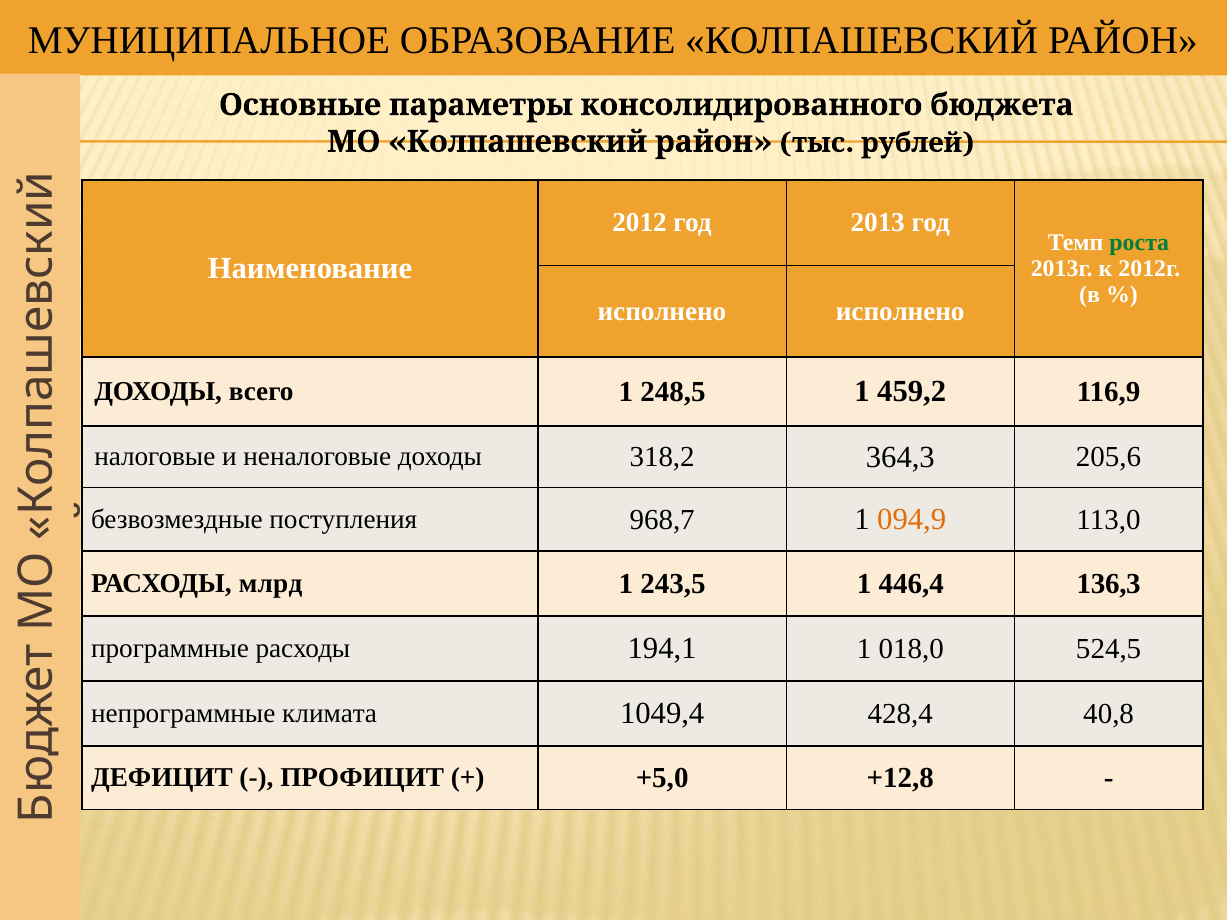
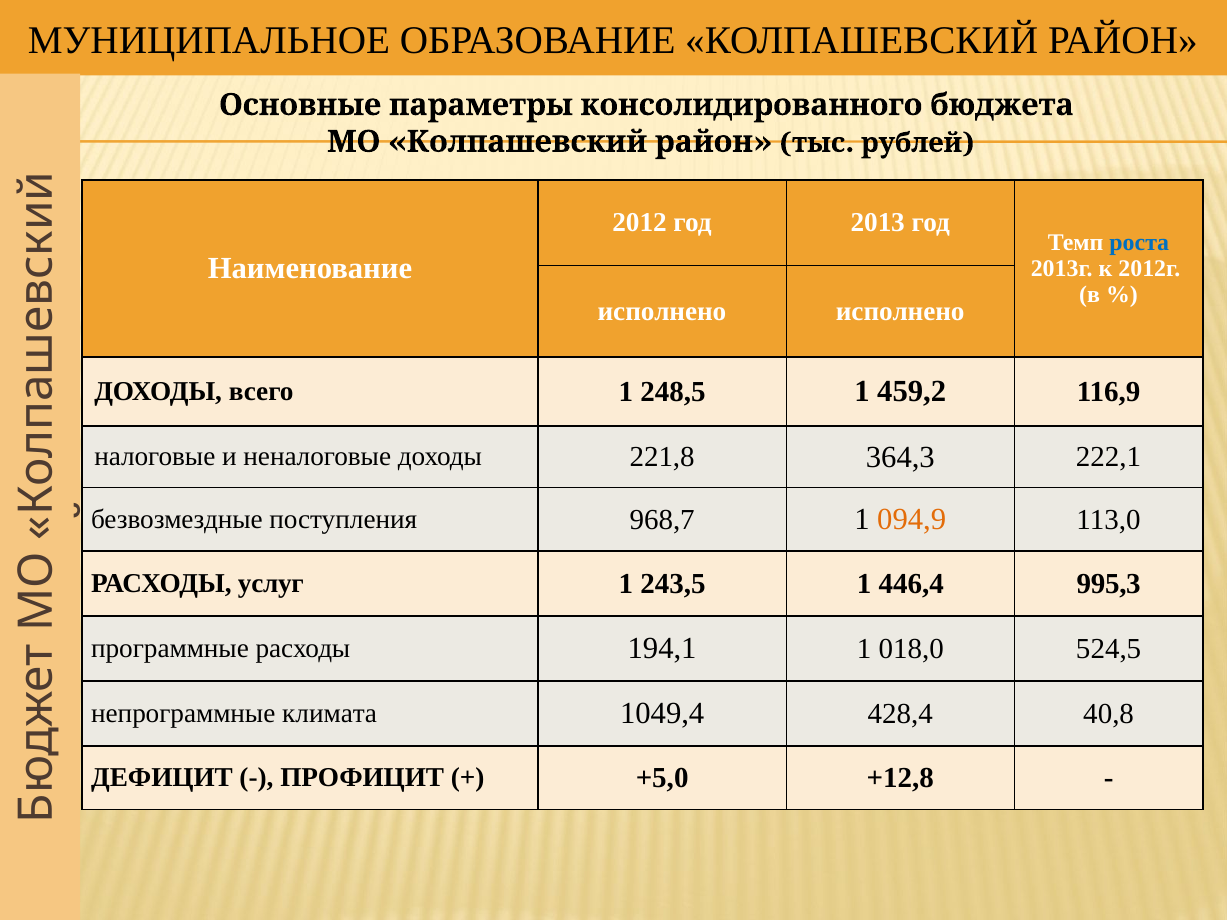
роста colour: green -> blue
318,2: 318,2 -> 221,8
205,6: 205,6 -> 222,1
млрд: млрд -> услуг
136,3: 136,3 -> 995,3
